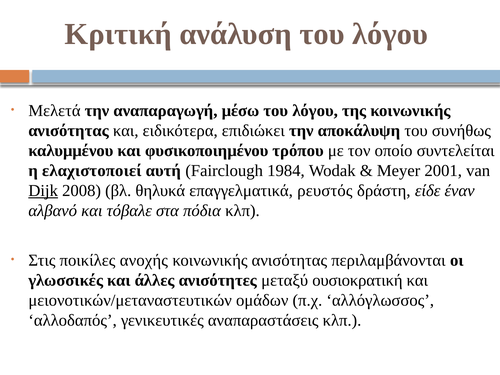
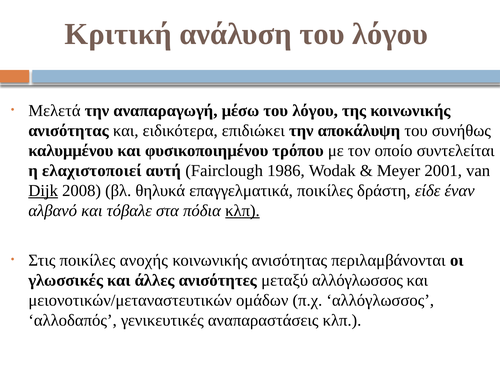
1984: 1984 -> 1986
επαγγελματικά ρευστός: ρευστός -> ποικίλες
κλπ at (242, 211) underline: none -> present
μεταξύ ουσιοκρατική: ουσιοκρατική -> αλλόγλωσσος
